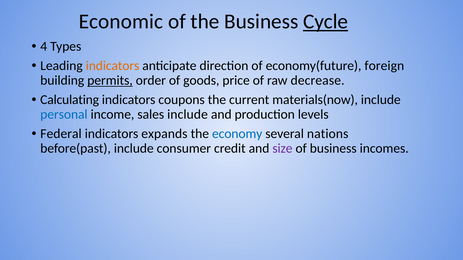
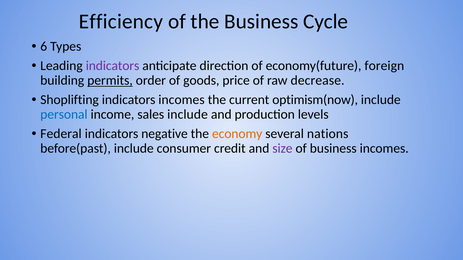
Economic: Economic -> Efficiency
Cycle underline: present -> none
4: 4 -> 6
indicators at (113, 66) colour: orange -> purple
Calculating: Calculating -> Shoplifting
indicators coupons: coupons -> incomes
materials(now: materials(now -> optimism(now
expands: expands -> negative
economy colour: blue -> orange
